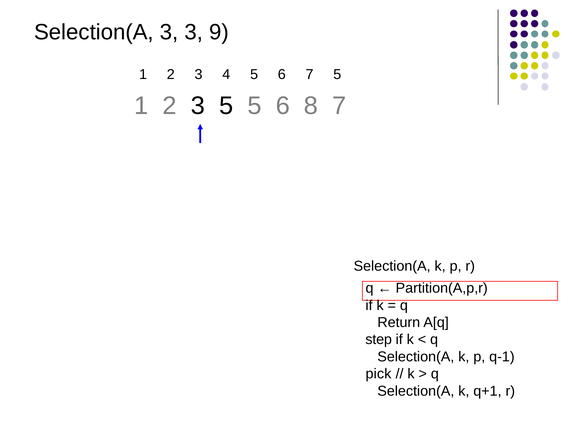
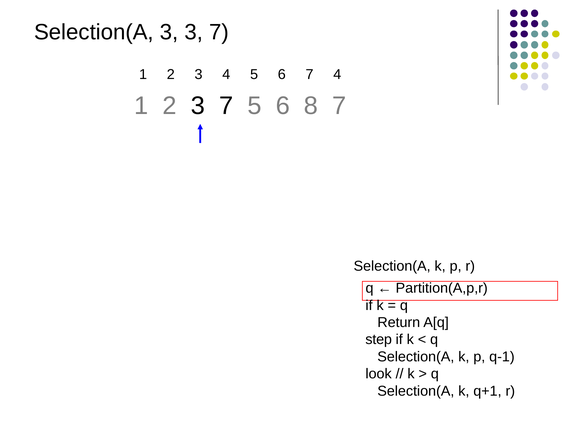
3 3 9: 9 -> 7
7 5: 5 -> 4
2 3 5: 5 -> 7
pick: pick -> look
